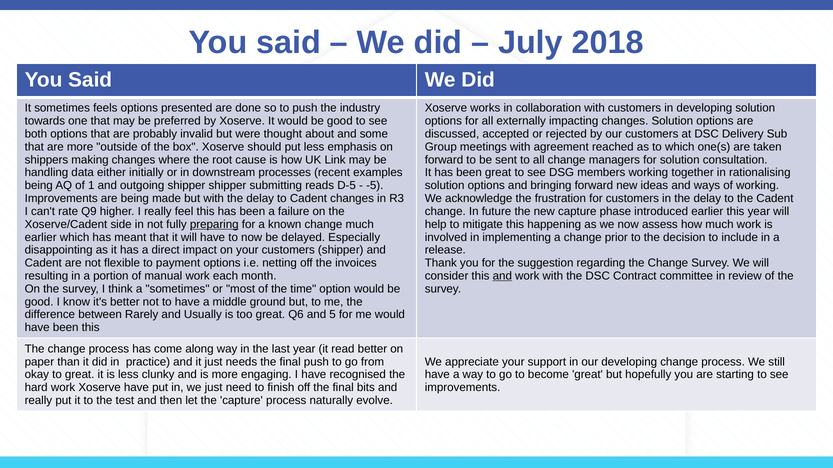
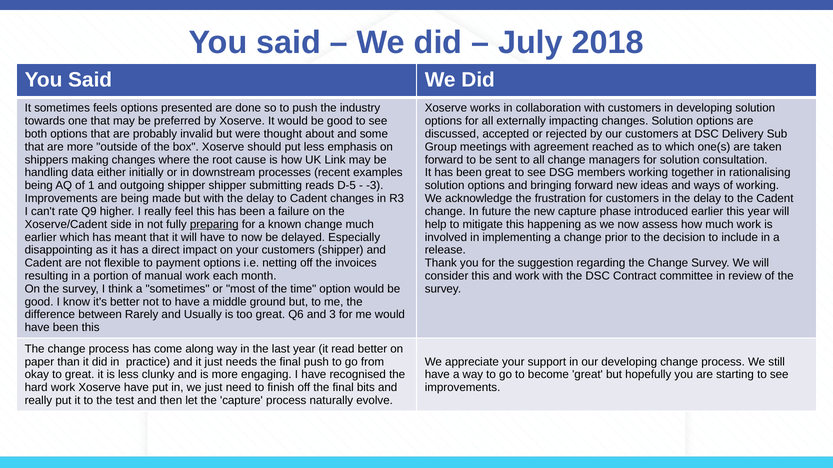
-5: -5 -> -3
and at (502, 276) underline: present -> none
5: 5 -> 3
